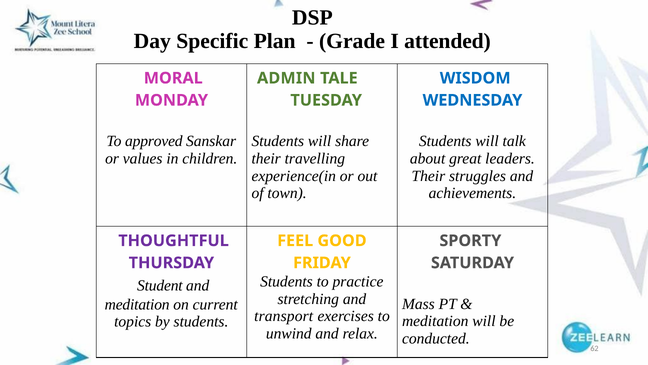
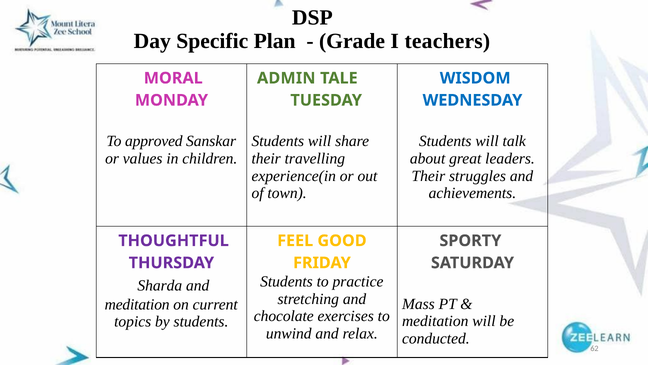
attended: attended -> teachers
Student: Student -> Sharda
transport: transport -> chocolate
